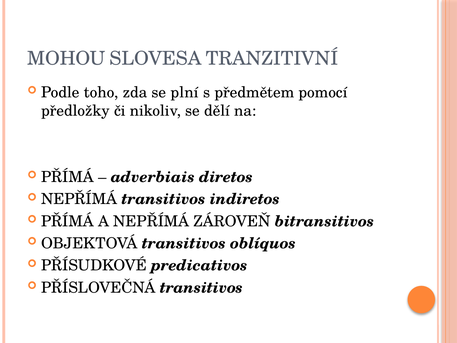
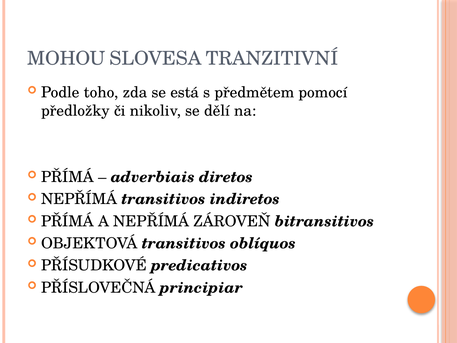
plní: plní -> está
PŘÍSLOVEČNÁ transitivos: transitivos -> principiar
